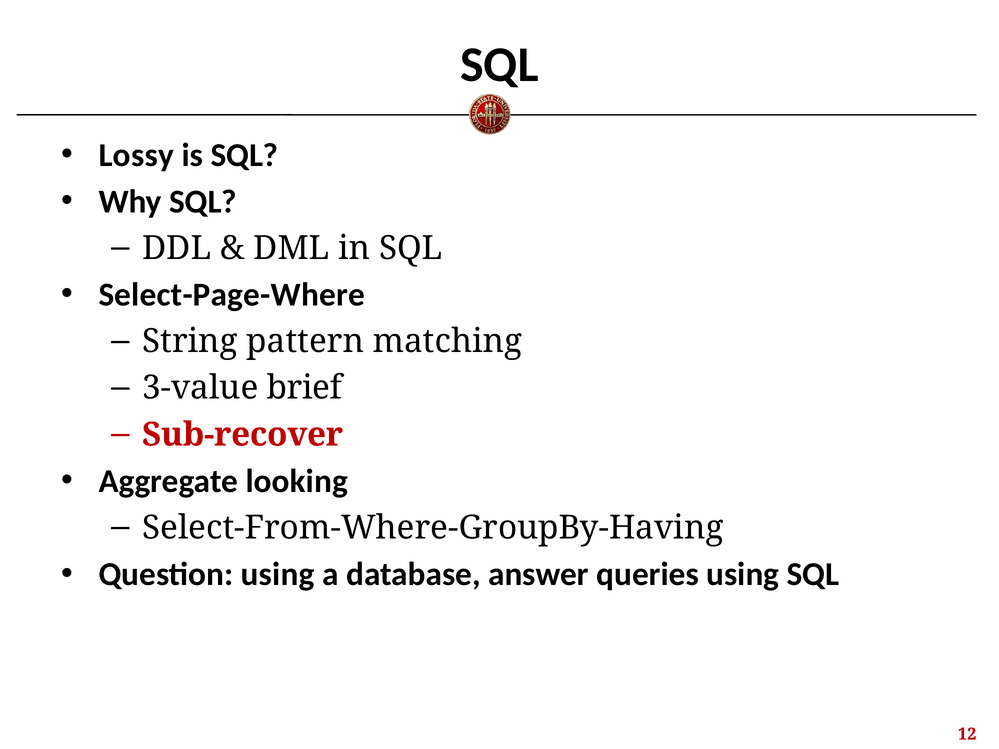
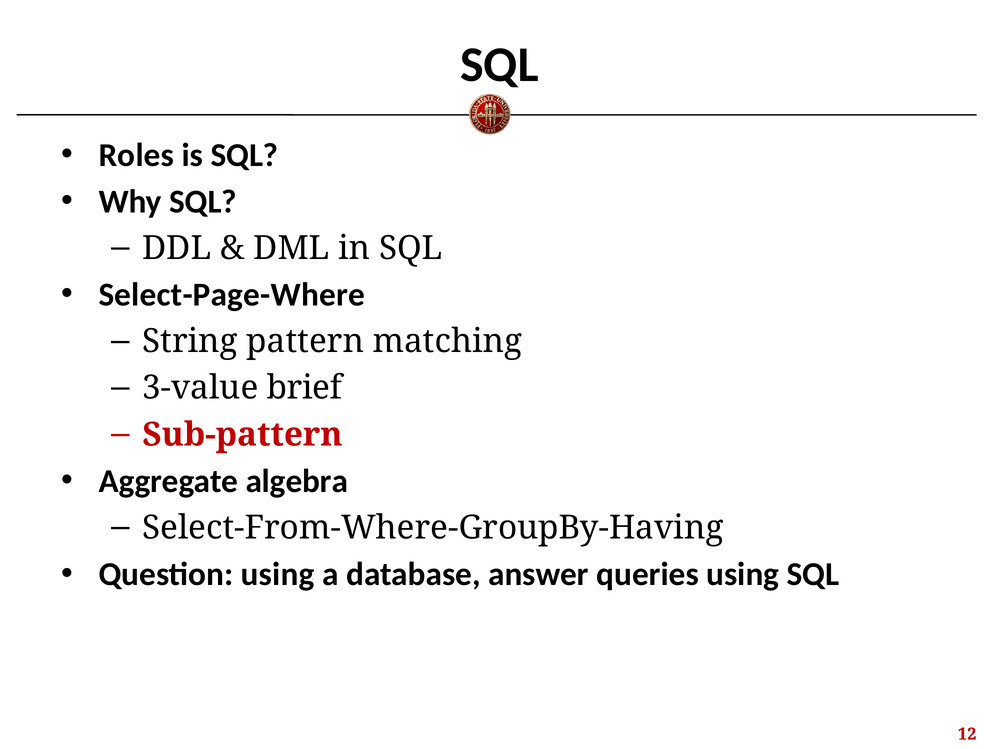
Lossy: Lossy -> Roles
Sub-recover: Sub-recover -> Sub-pattern
looking: looking -> algebra
